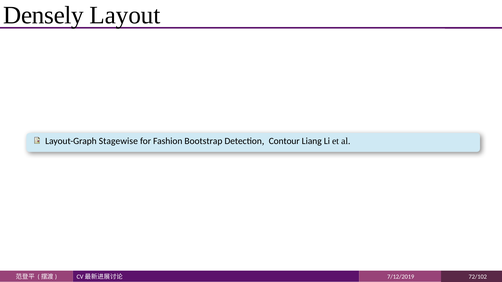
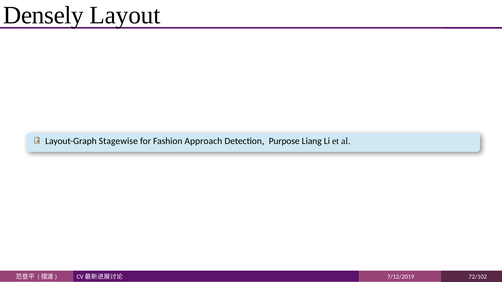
Bootstrap: Bootstrap -> Approach
Contour: Contour -> Purpose
